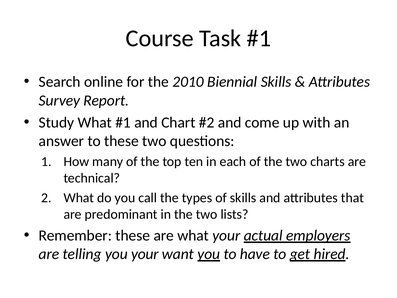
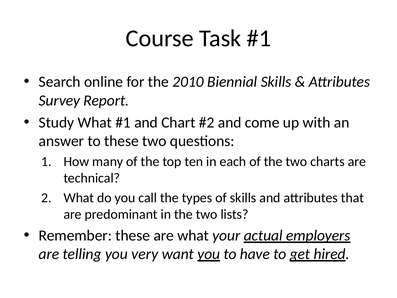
you your: your -> very
